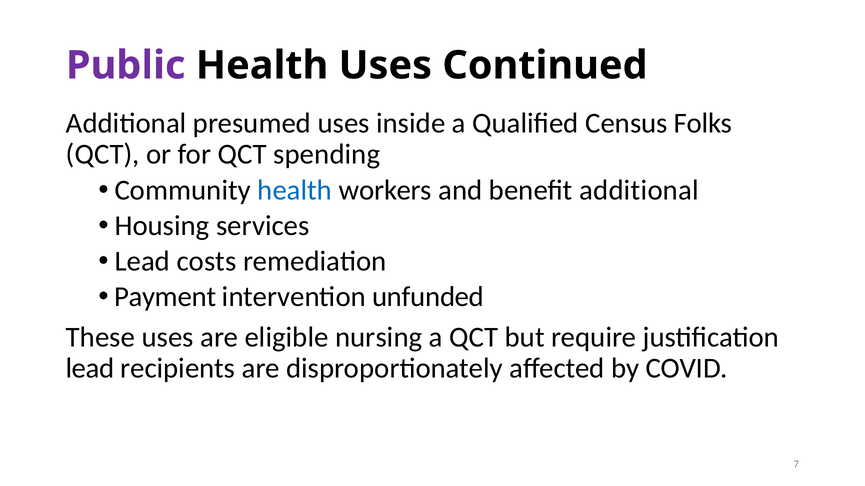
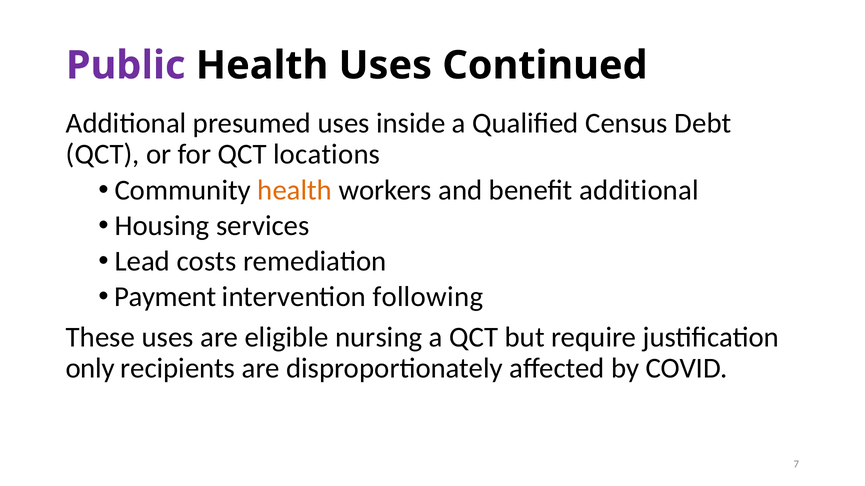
Folks: Folks -> Debt
spending: spending -> locations
health at (295, 190) colour: blue -> orange
unfunded: unfunded -> following
lead at (90, 369): lead -> only
